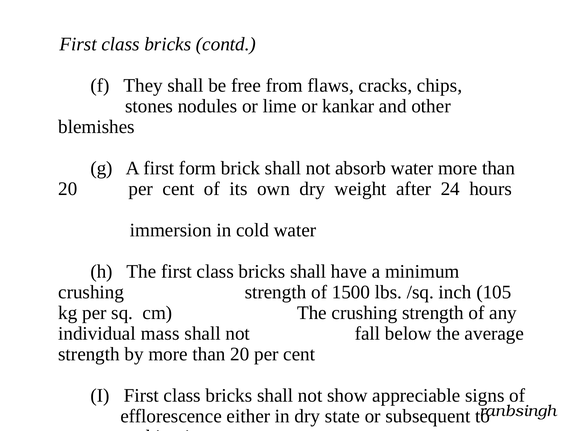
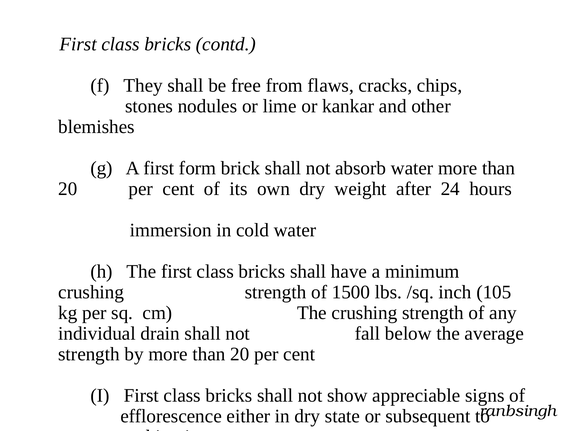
mass: mass -> drain
